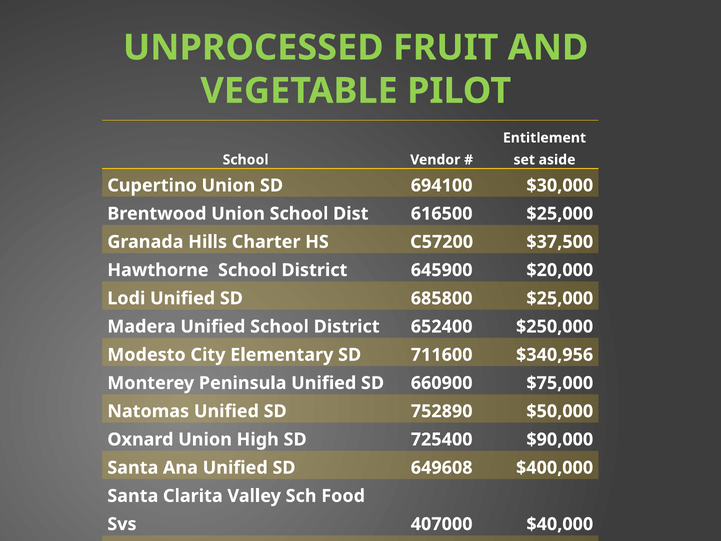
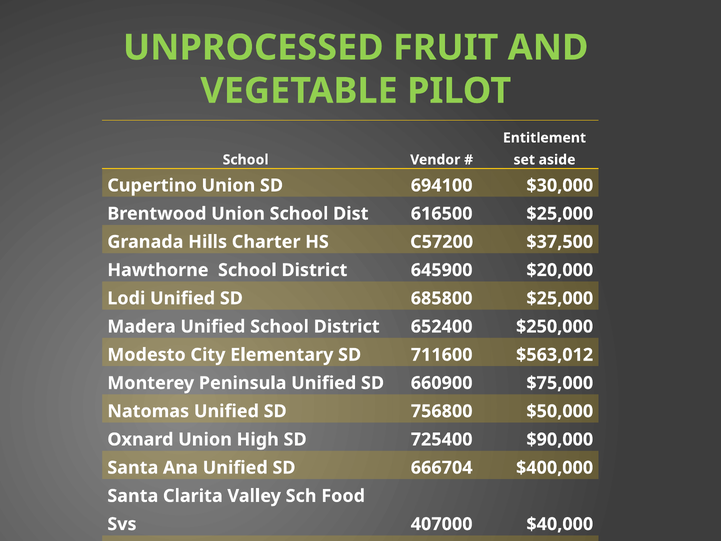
$340,956: $340,956 -> $563,012
752890: 752890 -> 756800
649608: 649608 -> 666704
